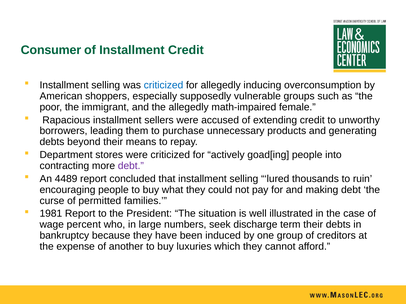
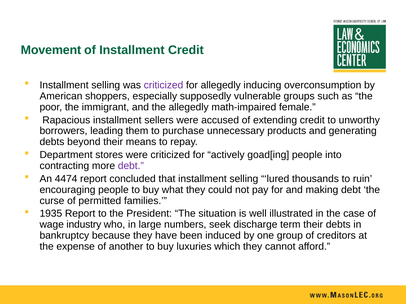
Consumer: Consumer -> Movement
criticized at (164, 85) colour: blue -> purple
4489: 4489 -> 4474
1981: 1981 -> 1935
percent: percent -> industry
